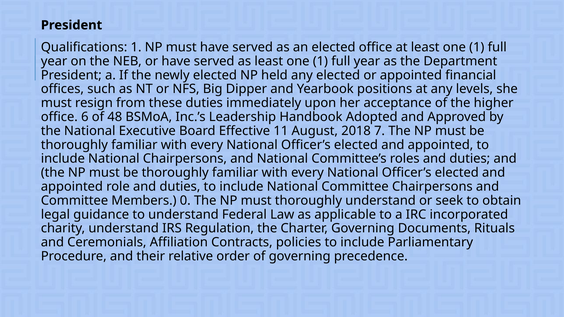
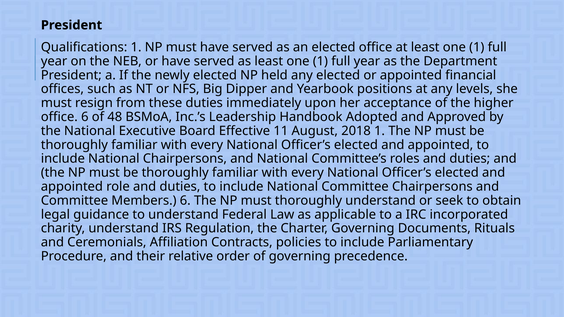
2018 7: 7 -> 1
Members 0: 0 -> 6
